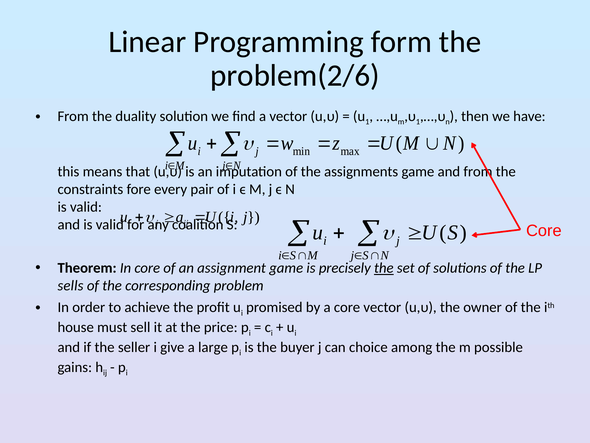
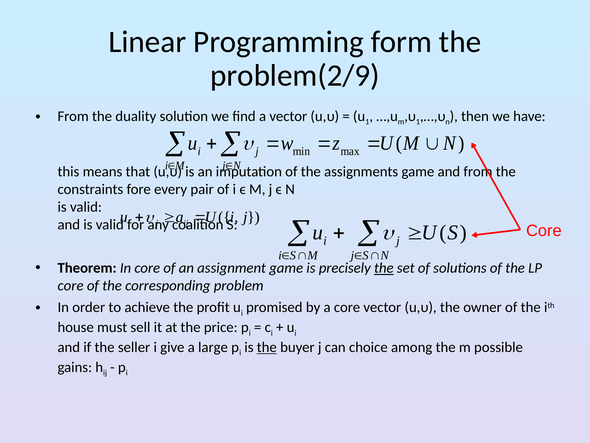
problem(2/6: problem(2/6 -> problem(2/9
sells at (71, 285): sells -> core
the at (267, 347) underline: none -> present
